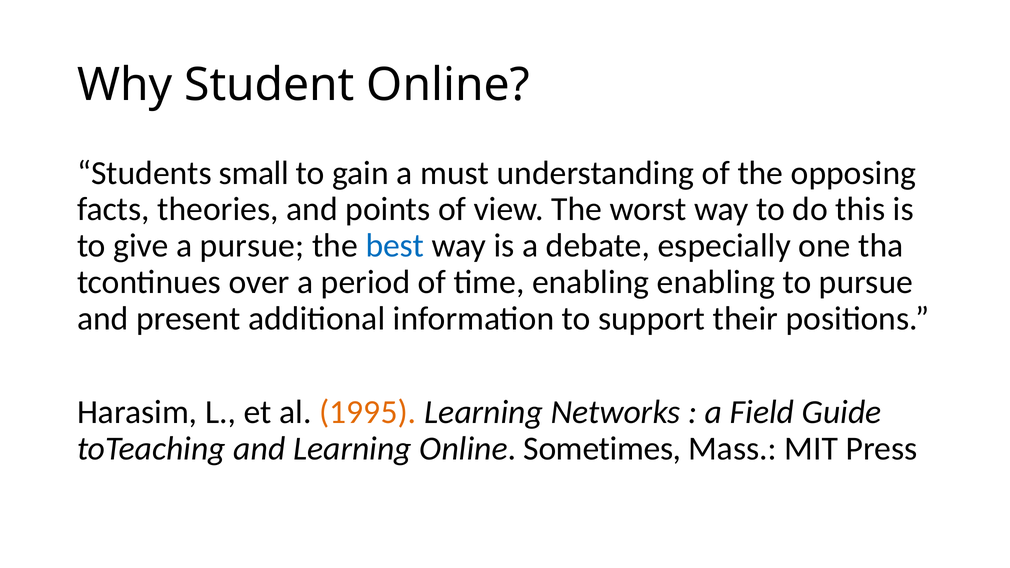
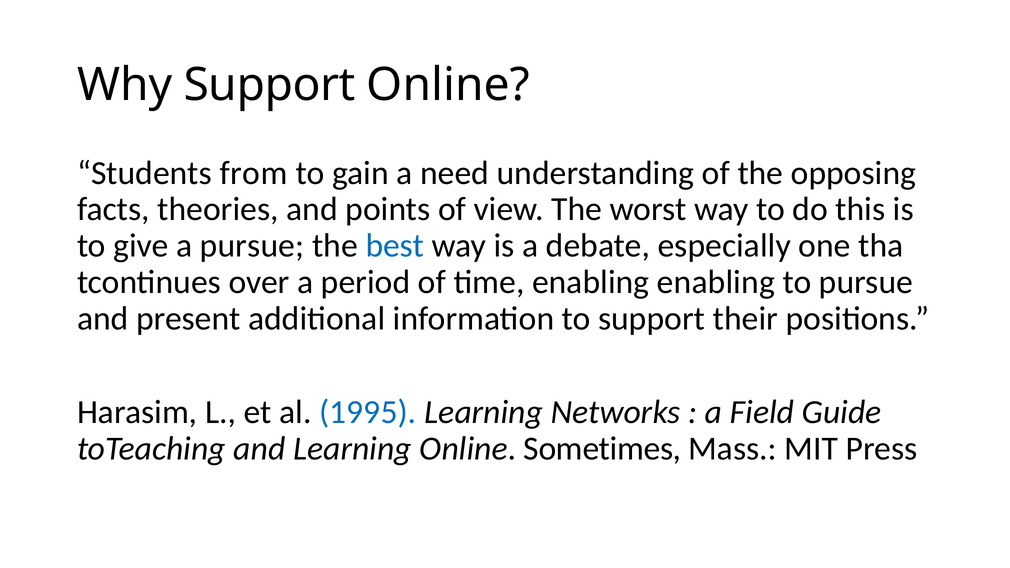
Why Student: Student -> Support
small: small -> from
must: must -> need
1995 colour: orange -> blue
